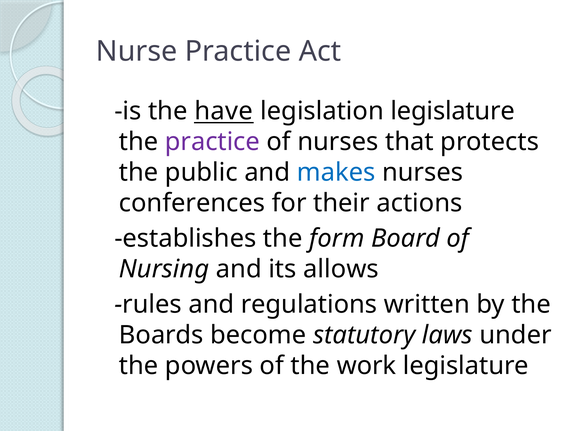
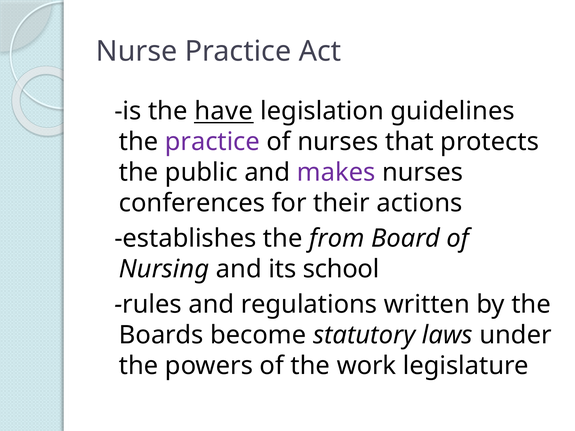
legislation legislature: legislature -> guidelines
makes colour: blue -> purple
form: form -> from
allows: allows -> school
